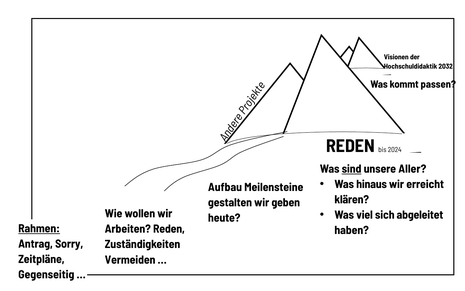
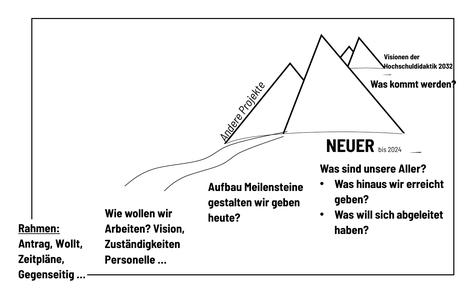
passen: passen -> werden
REDEN at (350, 146): REDEN -> NEUER
sind underline: present -> none
klären at (352, 199): klären -> geben
viel: viel -> will
Arbeiten Reden: Reden -> Vision
Sorry: Sorry -> Wollt
Vermeiden: Vermeiden -> Personelle
